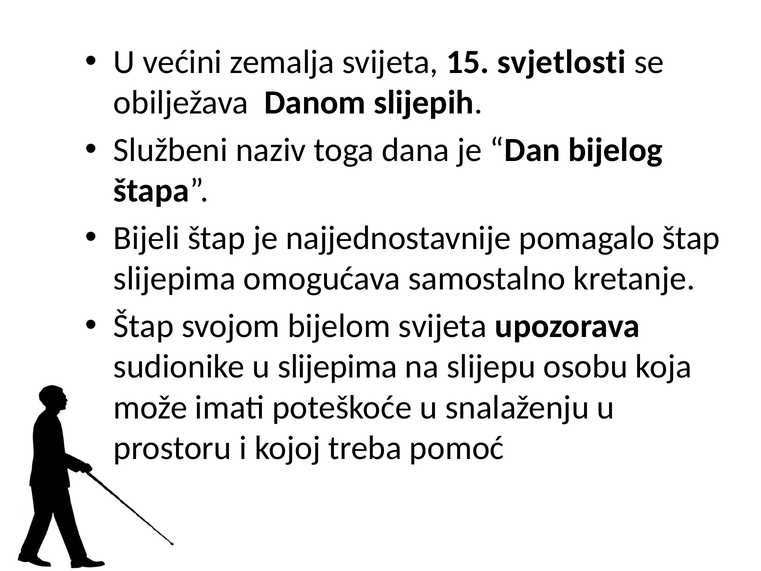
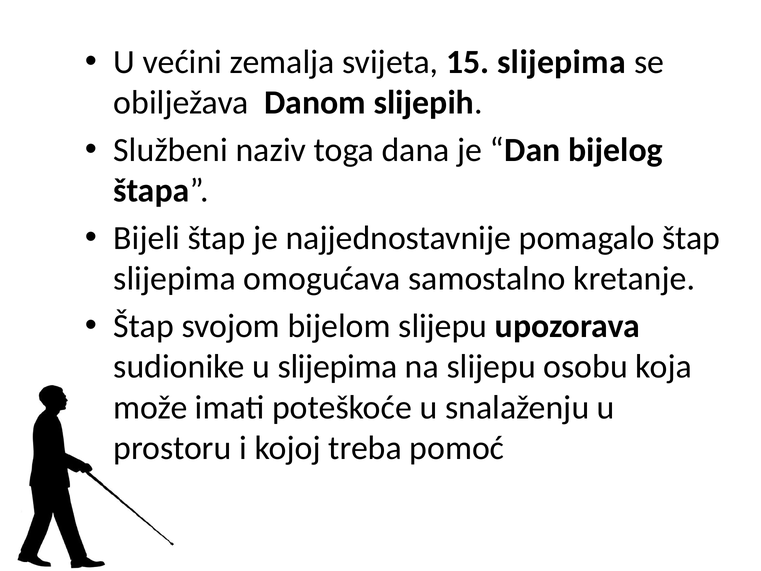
15 svjetlosti: svjetlosti -> slijepima
bijelom svijeta: svijeta -> slijepu
